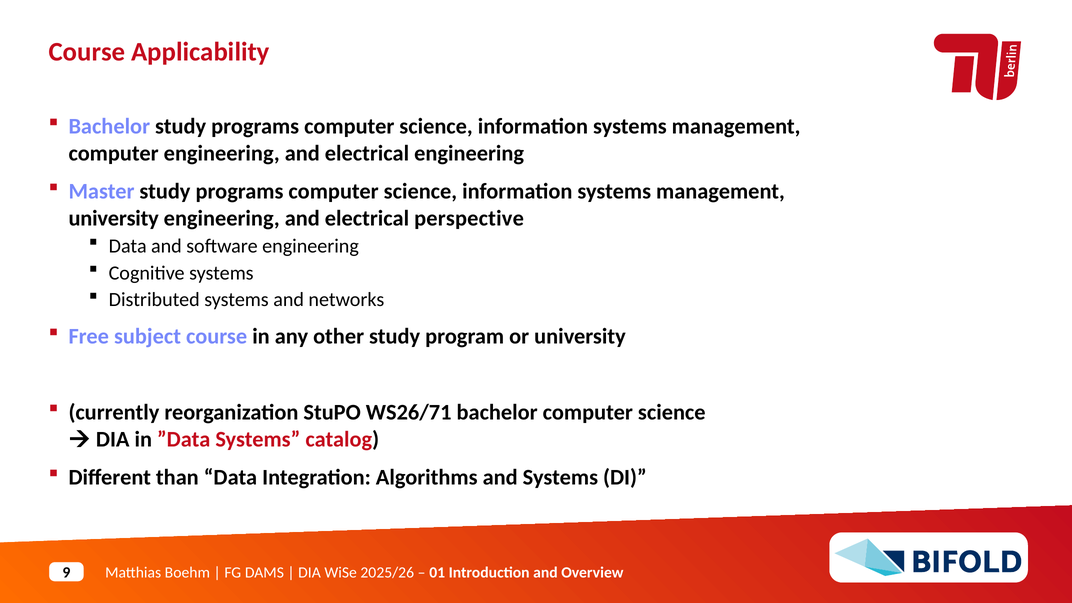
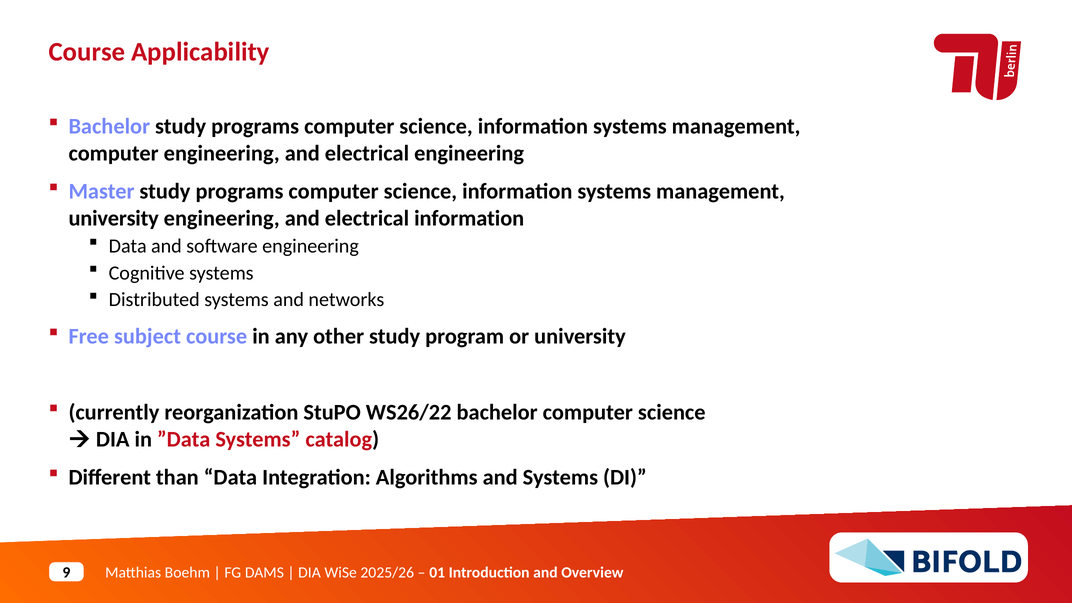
electrical perspective: perspective -> information
WS26/71: WS26/71 -> WS26/22
